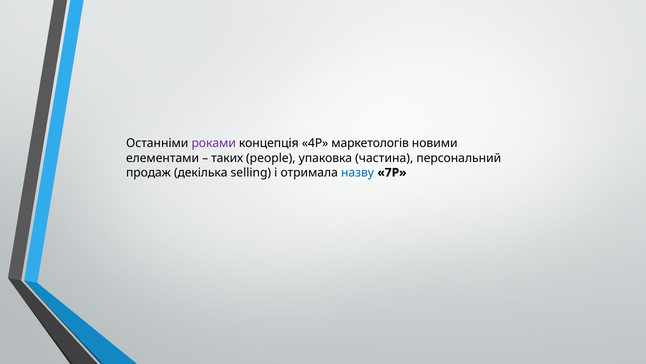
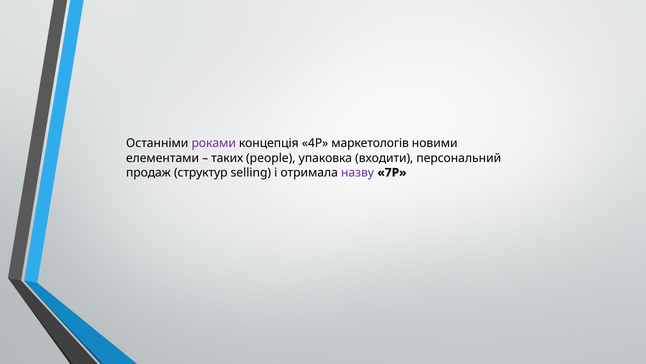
частина: частина -> входити
декілька: декілька -> структур
назву colour: blue -> purple
